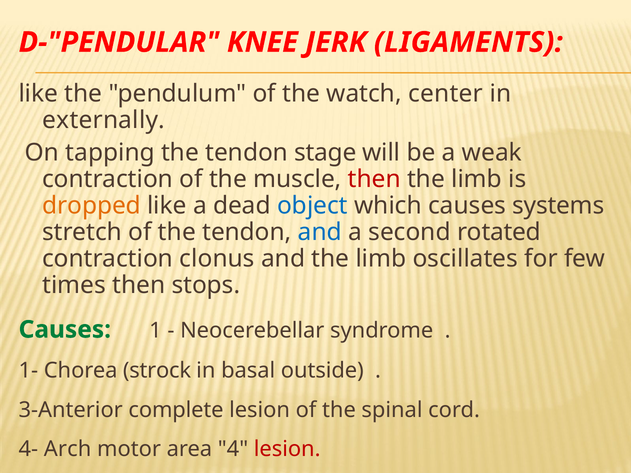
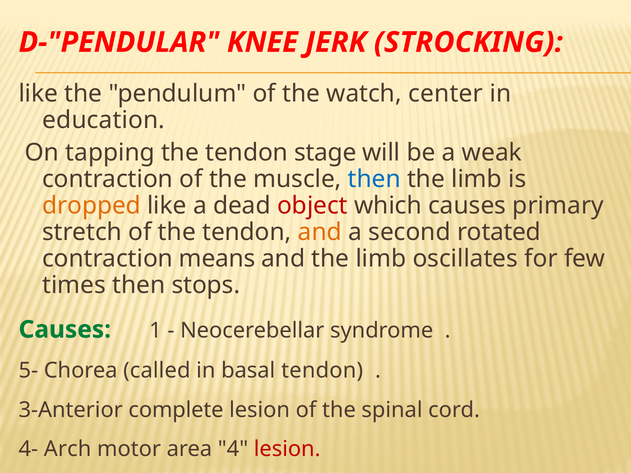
LIGAMENTS: LIGAMENTS -> STROCKING
externally: externally -> education
then at (374, 179) colour: red -> blue
object colour: blue -> red
systems: systems -> primary
and at (320, 232) colour: blue -> orange
clonus: clonus -> means
1-: 1- -> 5-
strock: strock -> called
basal outside: outside -> tendon
